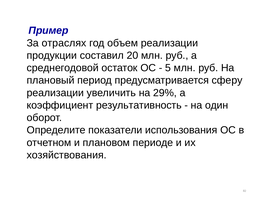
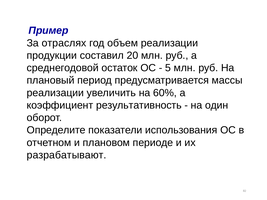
сферу: сферу -> массы
29%: 29% -> 60%
хозяйствования: хозяйствования -> разрабатывают
